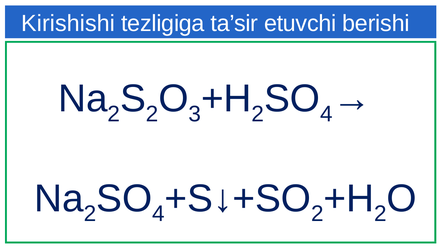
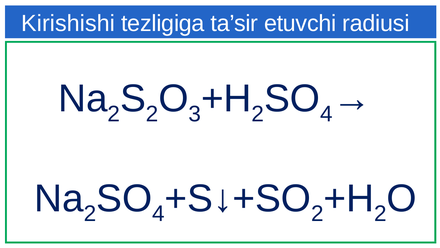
berishi: berishi -> radiusi
